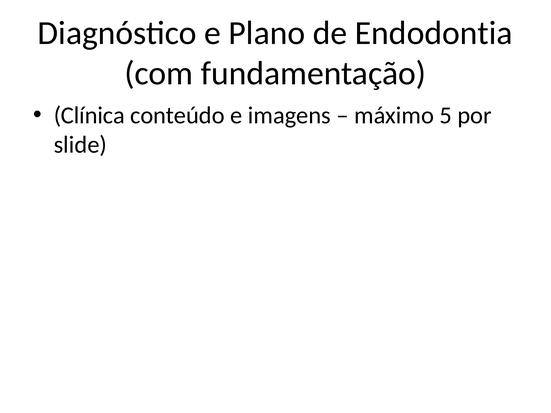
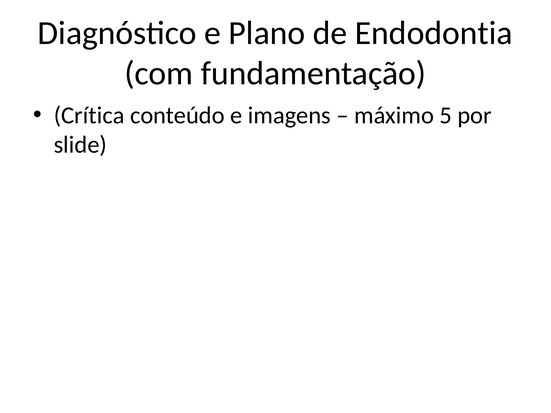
Clínica: Clínica -> Crítica
